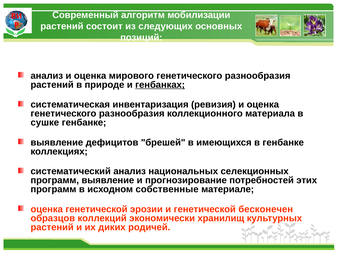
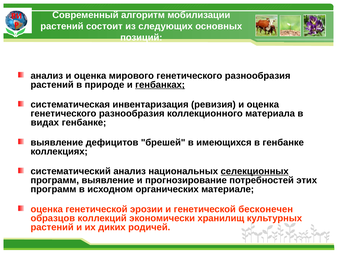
сушке: сушке -> видах
селекционных underline: none -> present
собственные: собственные -> органических
